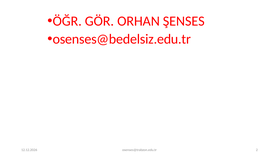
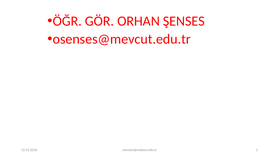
osenses@bedelsiz.edu.tr: osenses@bedelsiz.edu.tr -> osenses@mevcut.edu.tr
